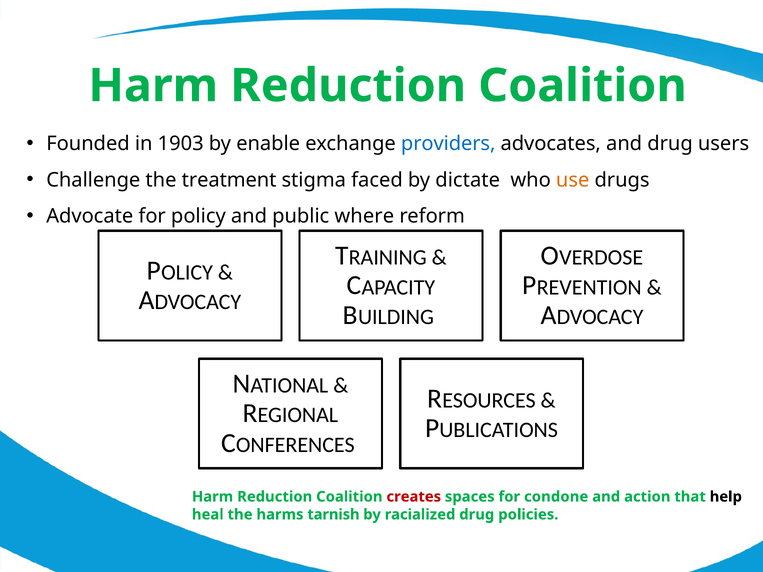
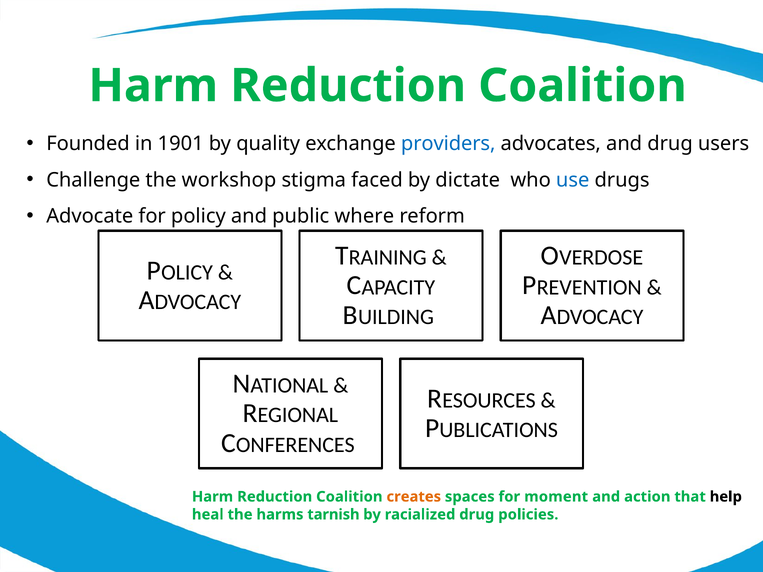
1903: 1903 -> 1901
enable: enable -> quality
treatment: treatment -> workshop
use colour: orange -> blue
creates colour: red -> orange
condone: condone -> moment
